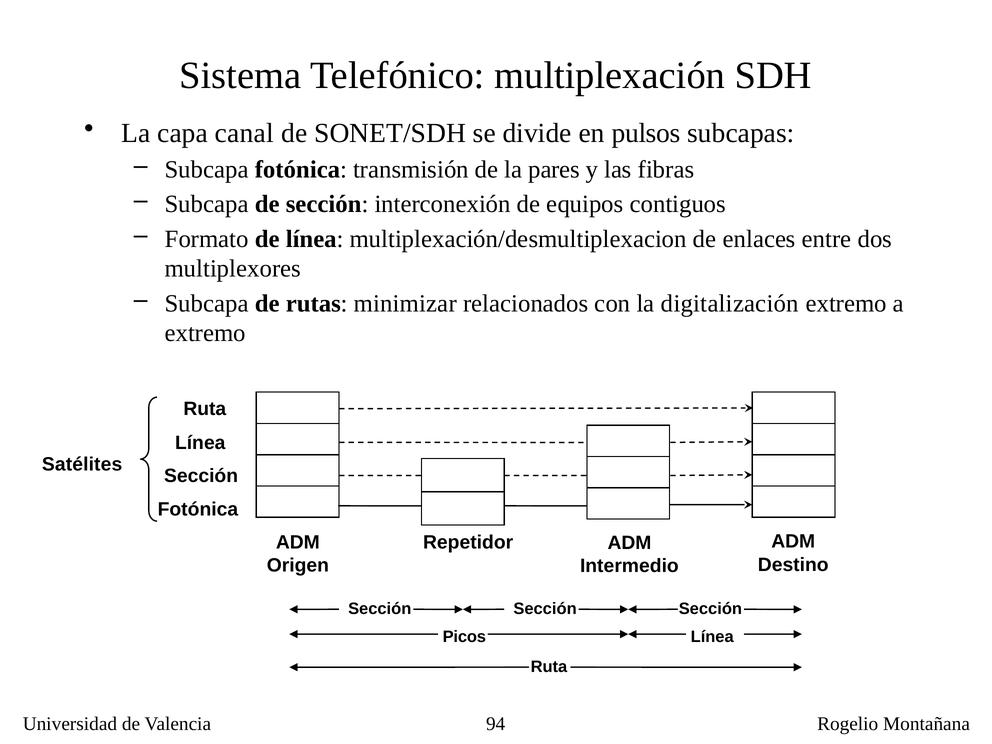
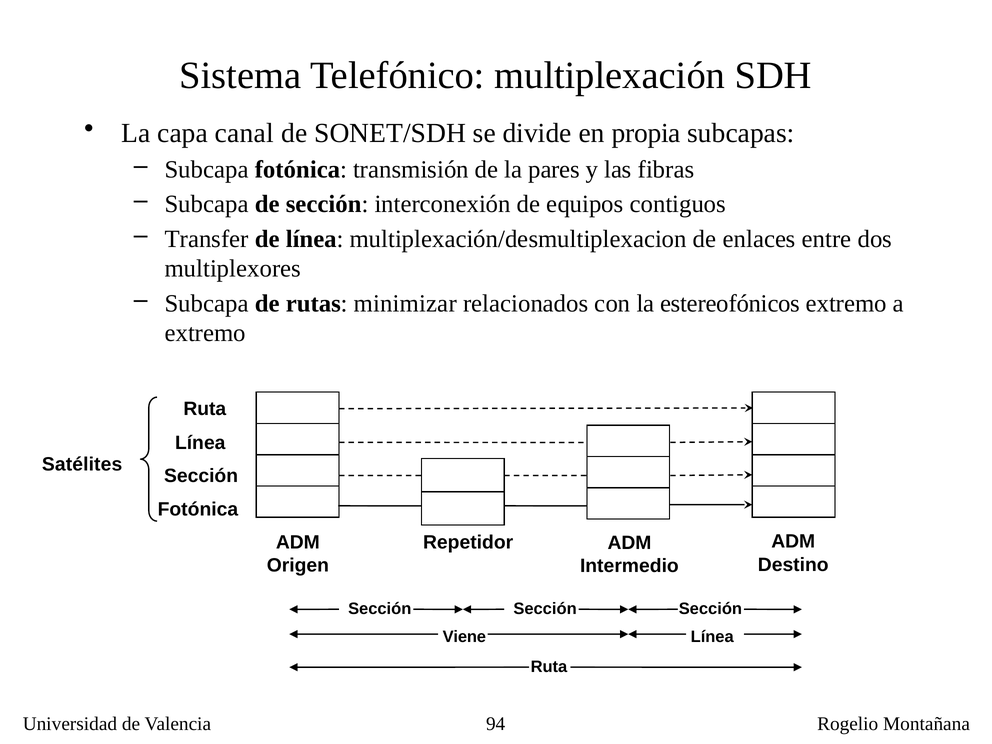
pulsos: pulsos -> propia
Formato: Formato -> Transfer
digitalización: digitalización -> estereofónicos
Picos: Picos -> Viene
